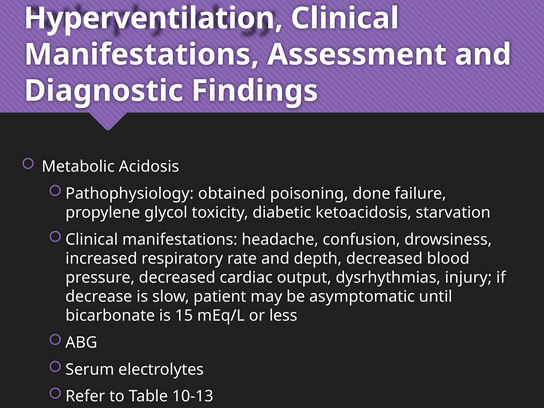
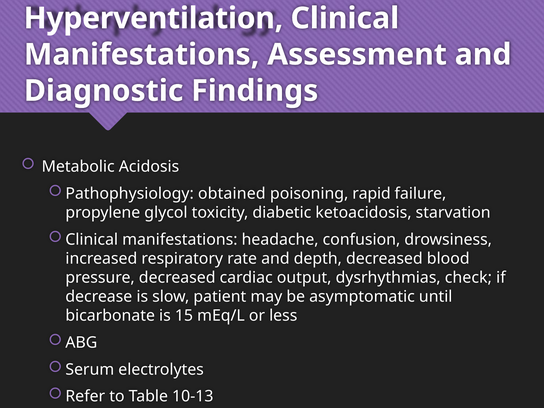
done: done -> rapid
injury: injury -> check
